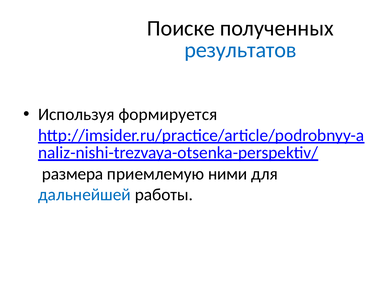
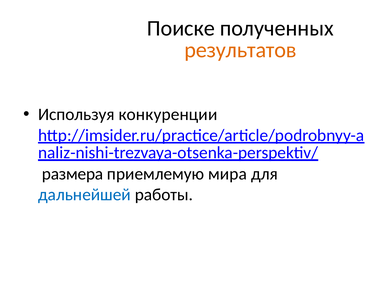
результатов colour: blue -> orange
формируется: формируется -> конкуренции
ними: ними -> мира
